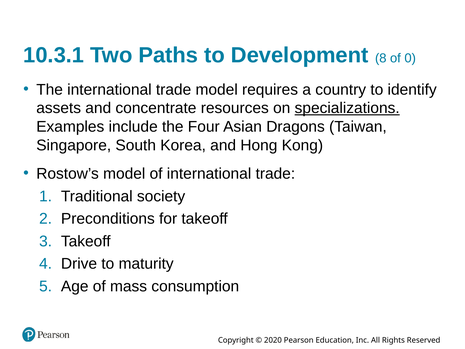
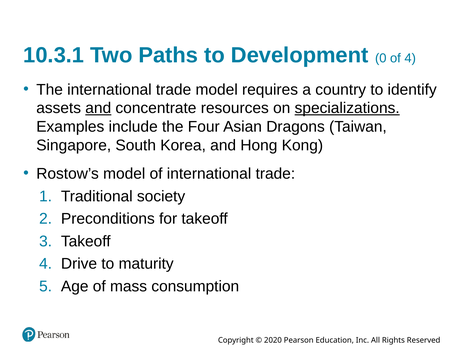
8: 8 -> 0
of 0: 0 -> 4
and at (98, 108) underline: none -> present
